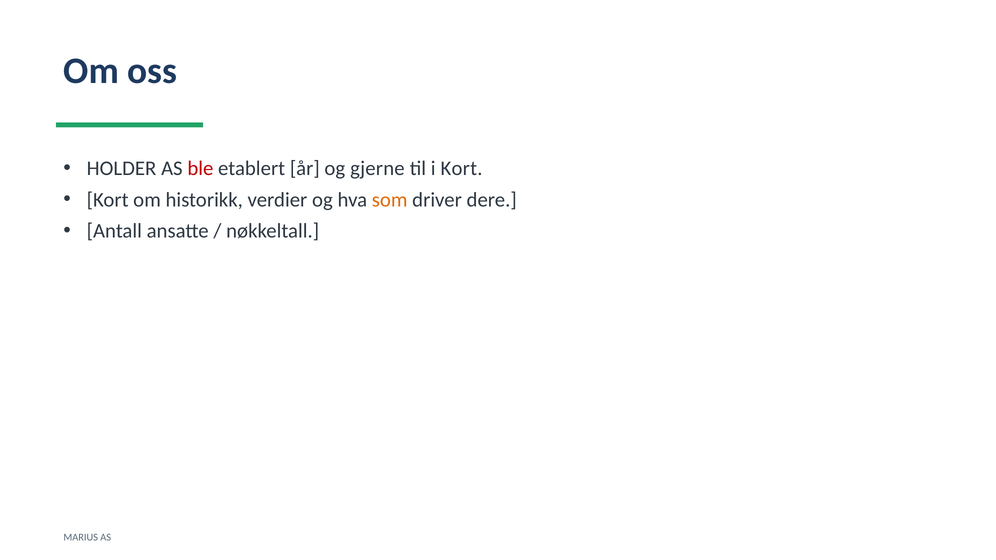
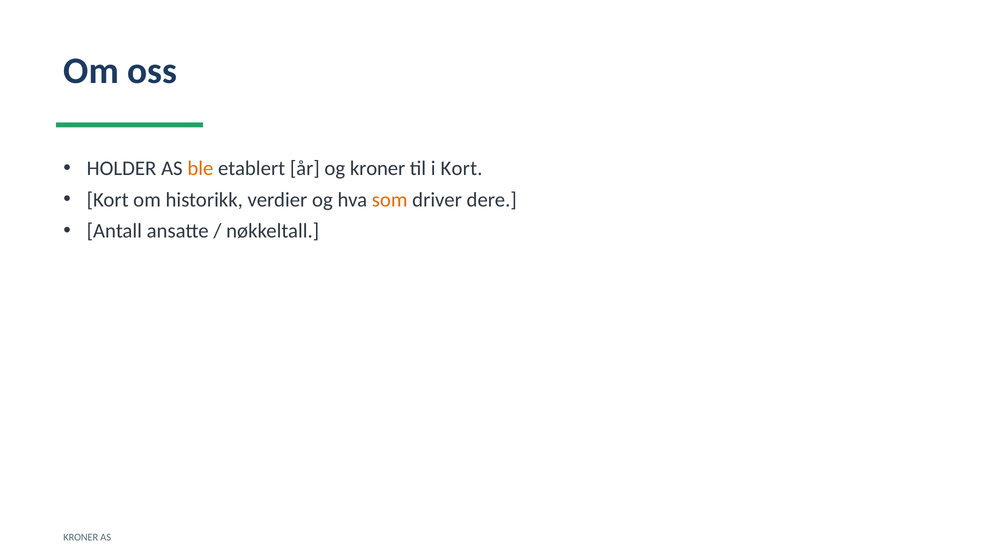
ble colour: red -> orange
og gjerne: gjerne -> kroner
MARIUS at (81, 538): MARIUS -> KRONER
